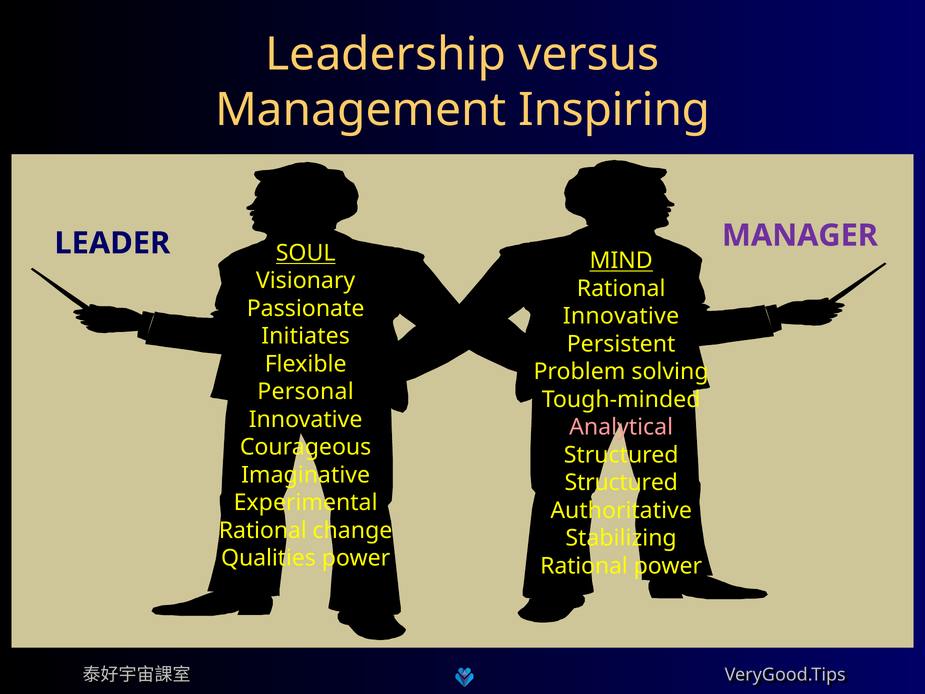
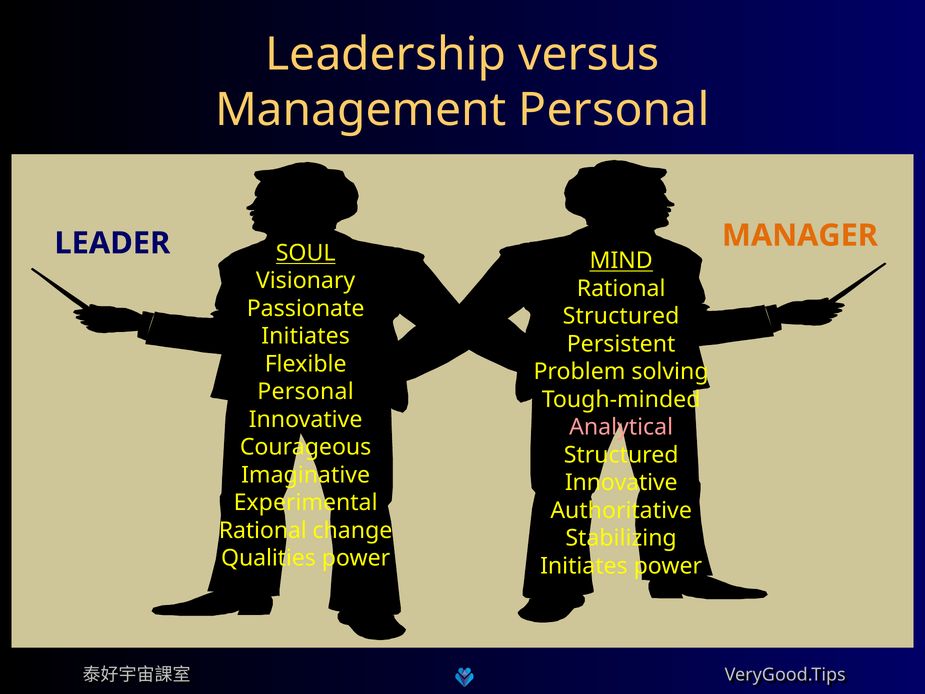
Management Inspiring: Inspiring -> Personal
MANAGER colour: purple -> orange
Innovative at (621, 316): Innovative -> Structured
Structured at (621, 483): Structured -> Innovative
Rational at (584, 566): Rational -> Initiates
